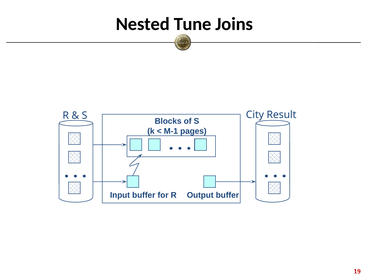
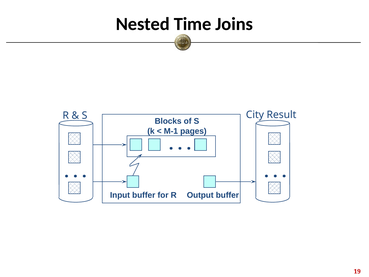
Tune: Tune -> Time
